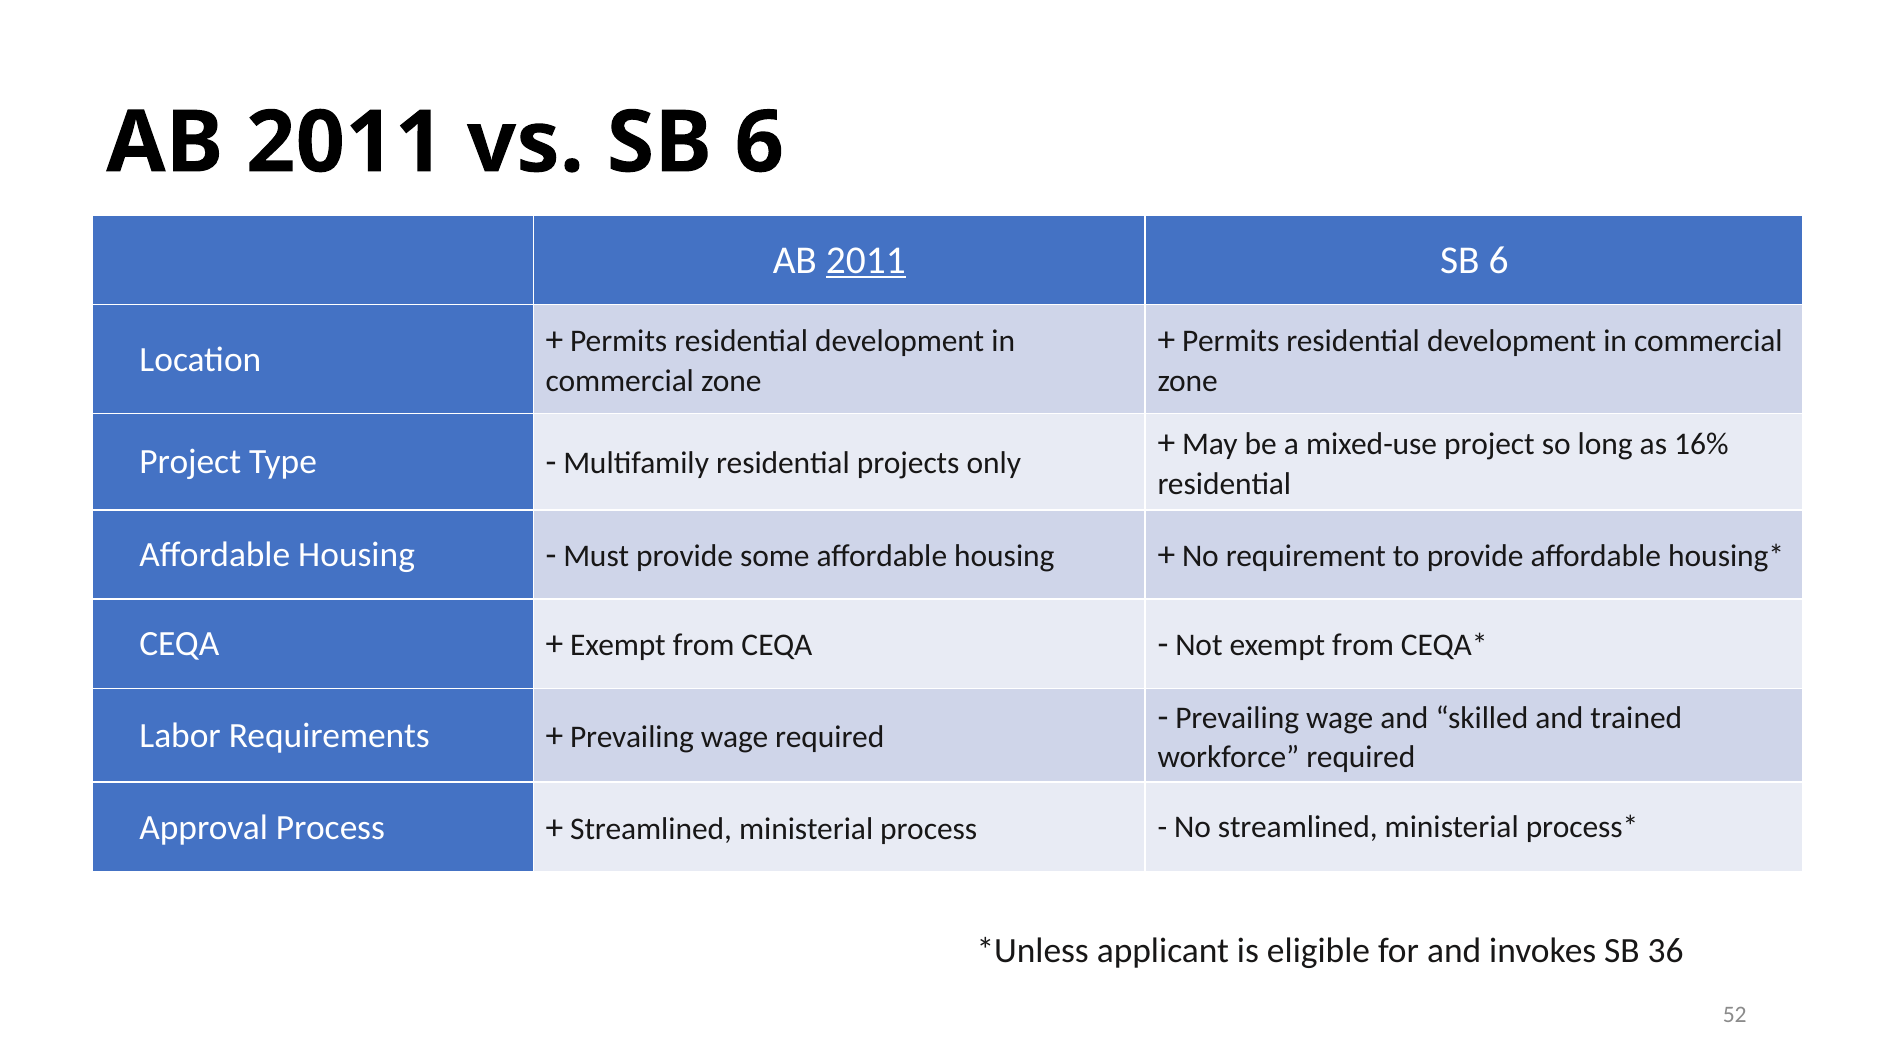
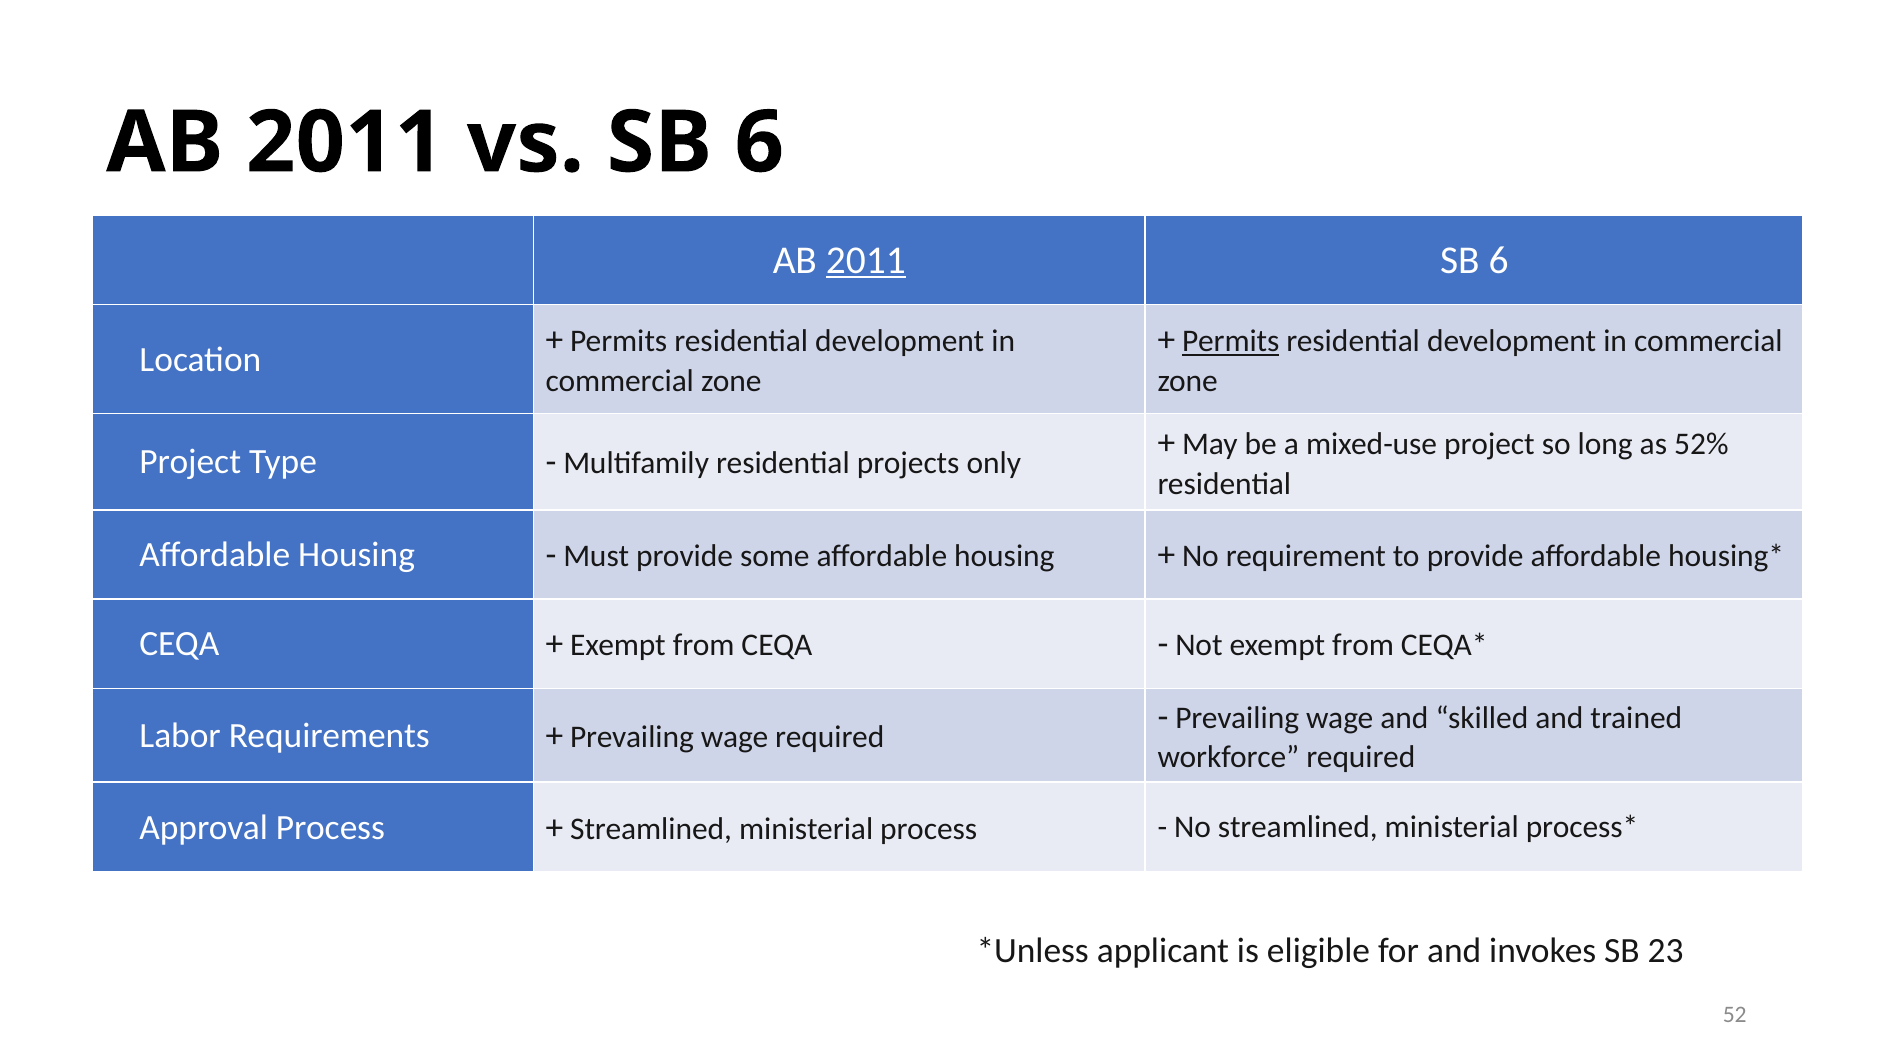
Permits at (1231, 342) underline: none -> present
16%: 16% -> 52%
36: 36 -> 23
